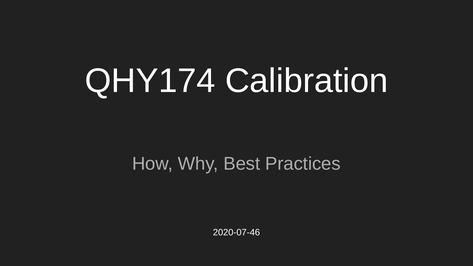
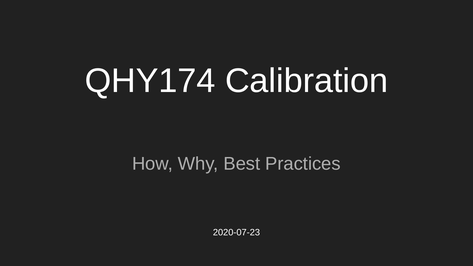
2020-07-46: 2020-07-46 -> 2020-07-23
